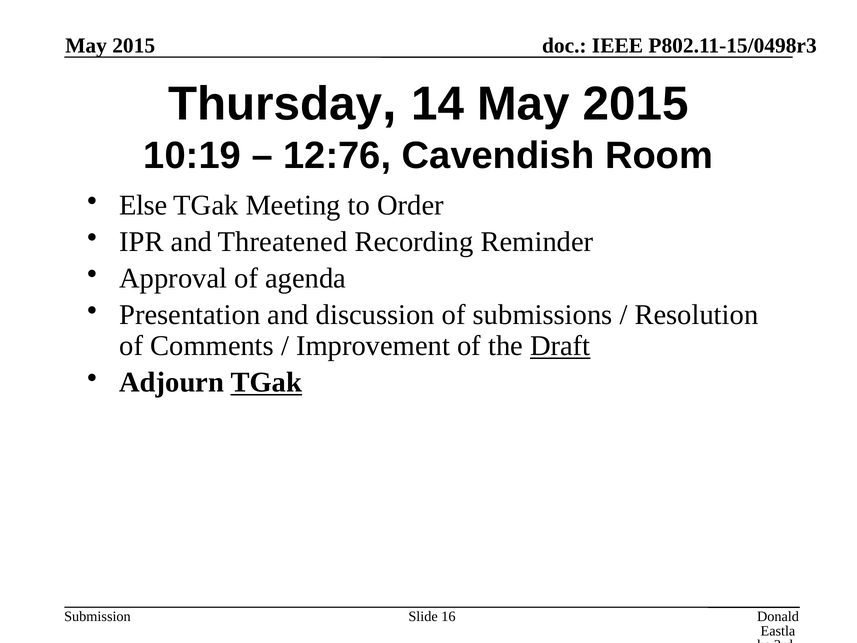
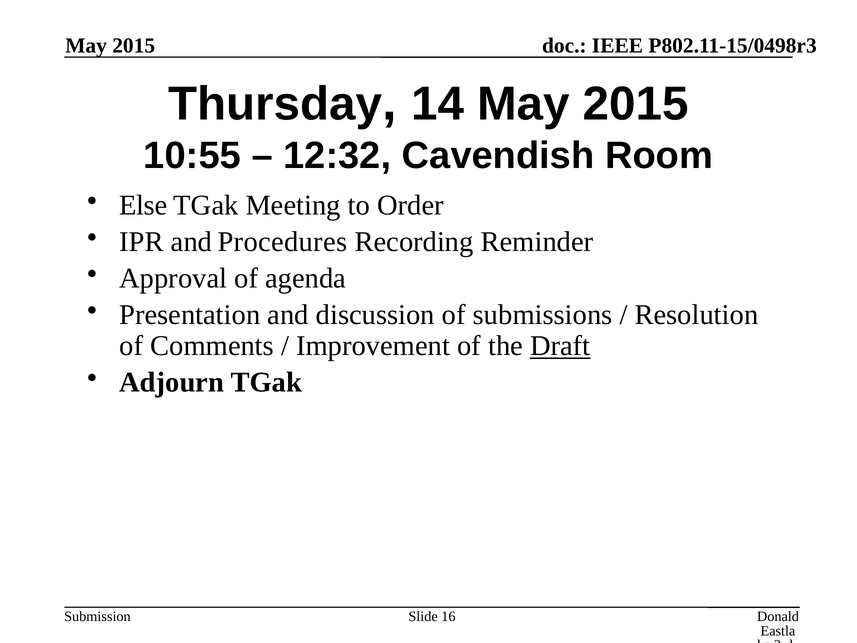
10:19: 10:19 -> 10:55
12:76: 12:76 -> 12:32
Threatened: Threatened -> Procedures
TGak at (266, 382) underline: present -> none
